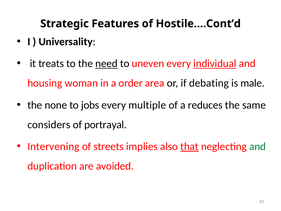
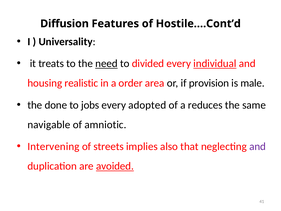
Strategic: Strategic -> Diffusion
uneven: uneven -> divided
woman: woman -> realistic
debating: debating -> provision
none: none -> done
multiple: multiple -> adopted
considers: considers -> navigable
portrayal: portrayal -> amniotic
that underline: present -> none
and at (258, 146) colour: green -> purple
avoided underline: none -> present
